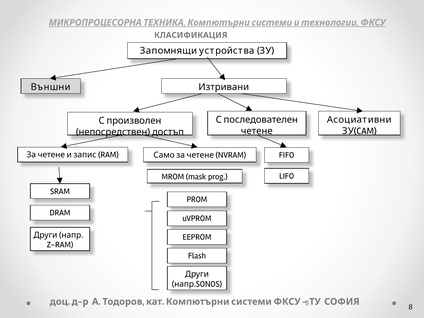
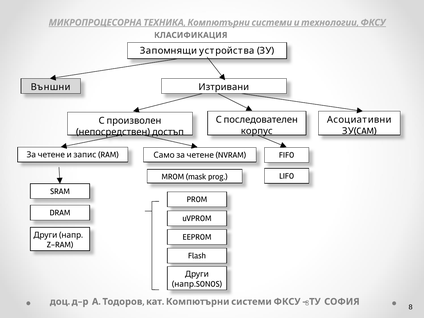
четене: четене -> корпус
